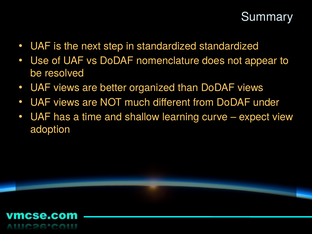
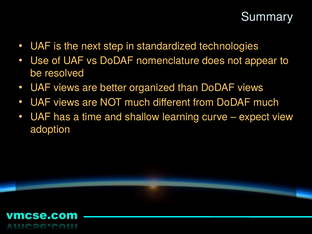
standardized standardized: standardized -> technologies
DoDAF under: under -> much
